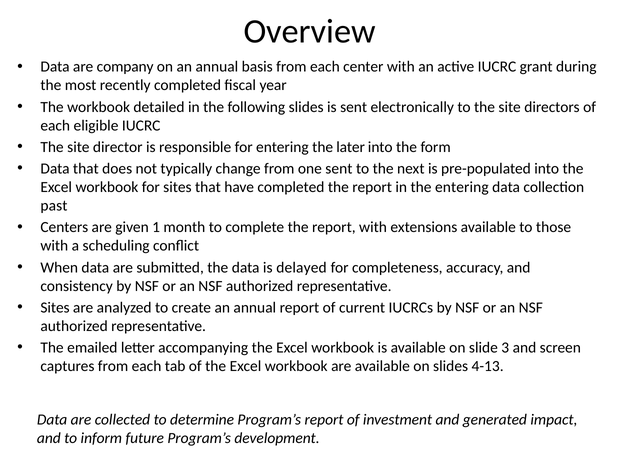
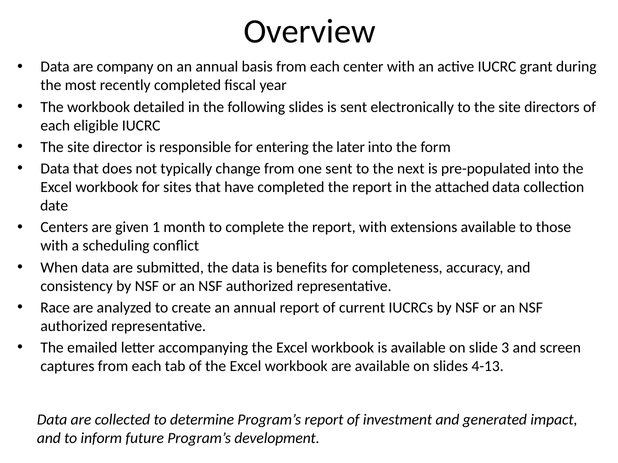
the entering: entering -> attached
past: past -> date
delayed: delayed -> benefits
Sites at (55, 308): Sites -> Race
